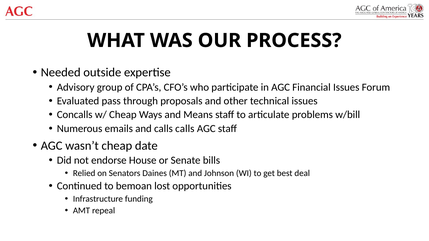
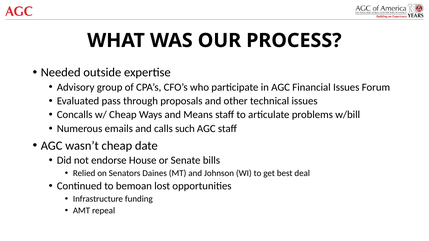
calls calls: calls -> such
